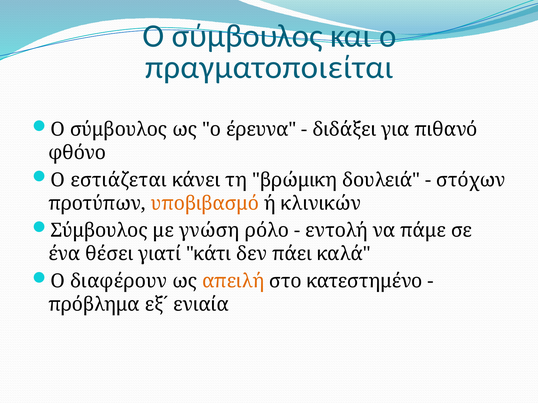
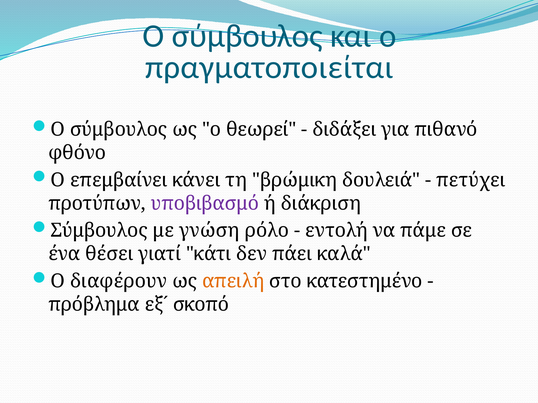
έρευνα: έρευνα -> θεωρεί
εστιάζεται: εστιάζεται -> επεμβαίνει
στόχων: στόχων -> πετύχει
υποβιβασμό colour: orange -> purple
κλινικών: κλινικών -> διάκριση
ενιαία: ενιαία -> σκοπό
